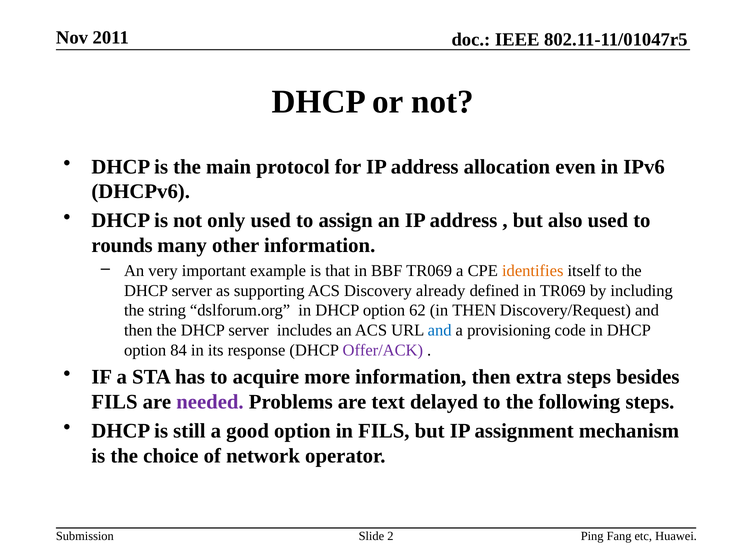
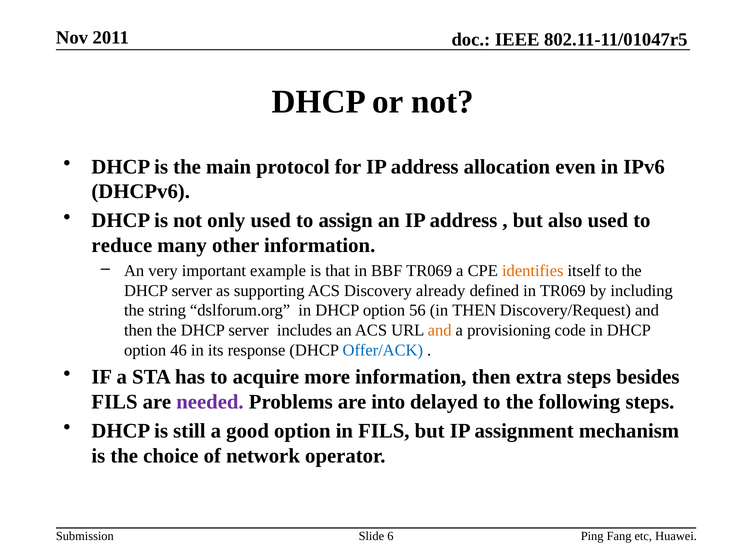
rounds: rounds -> reduce
62: 62 -> 56
and at (440, 331) colour: blue -> orange
84: 84 -> 46
Offer/ACK colour: purple -> blue
text: text -> into
2: 2 -> 6
